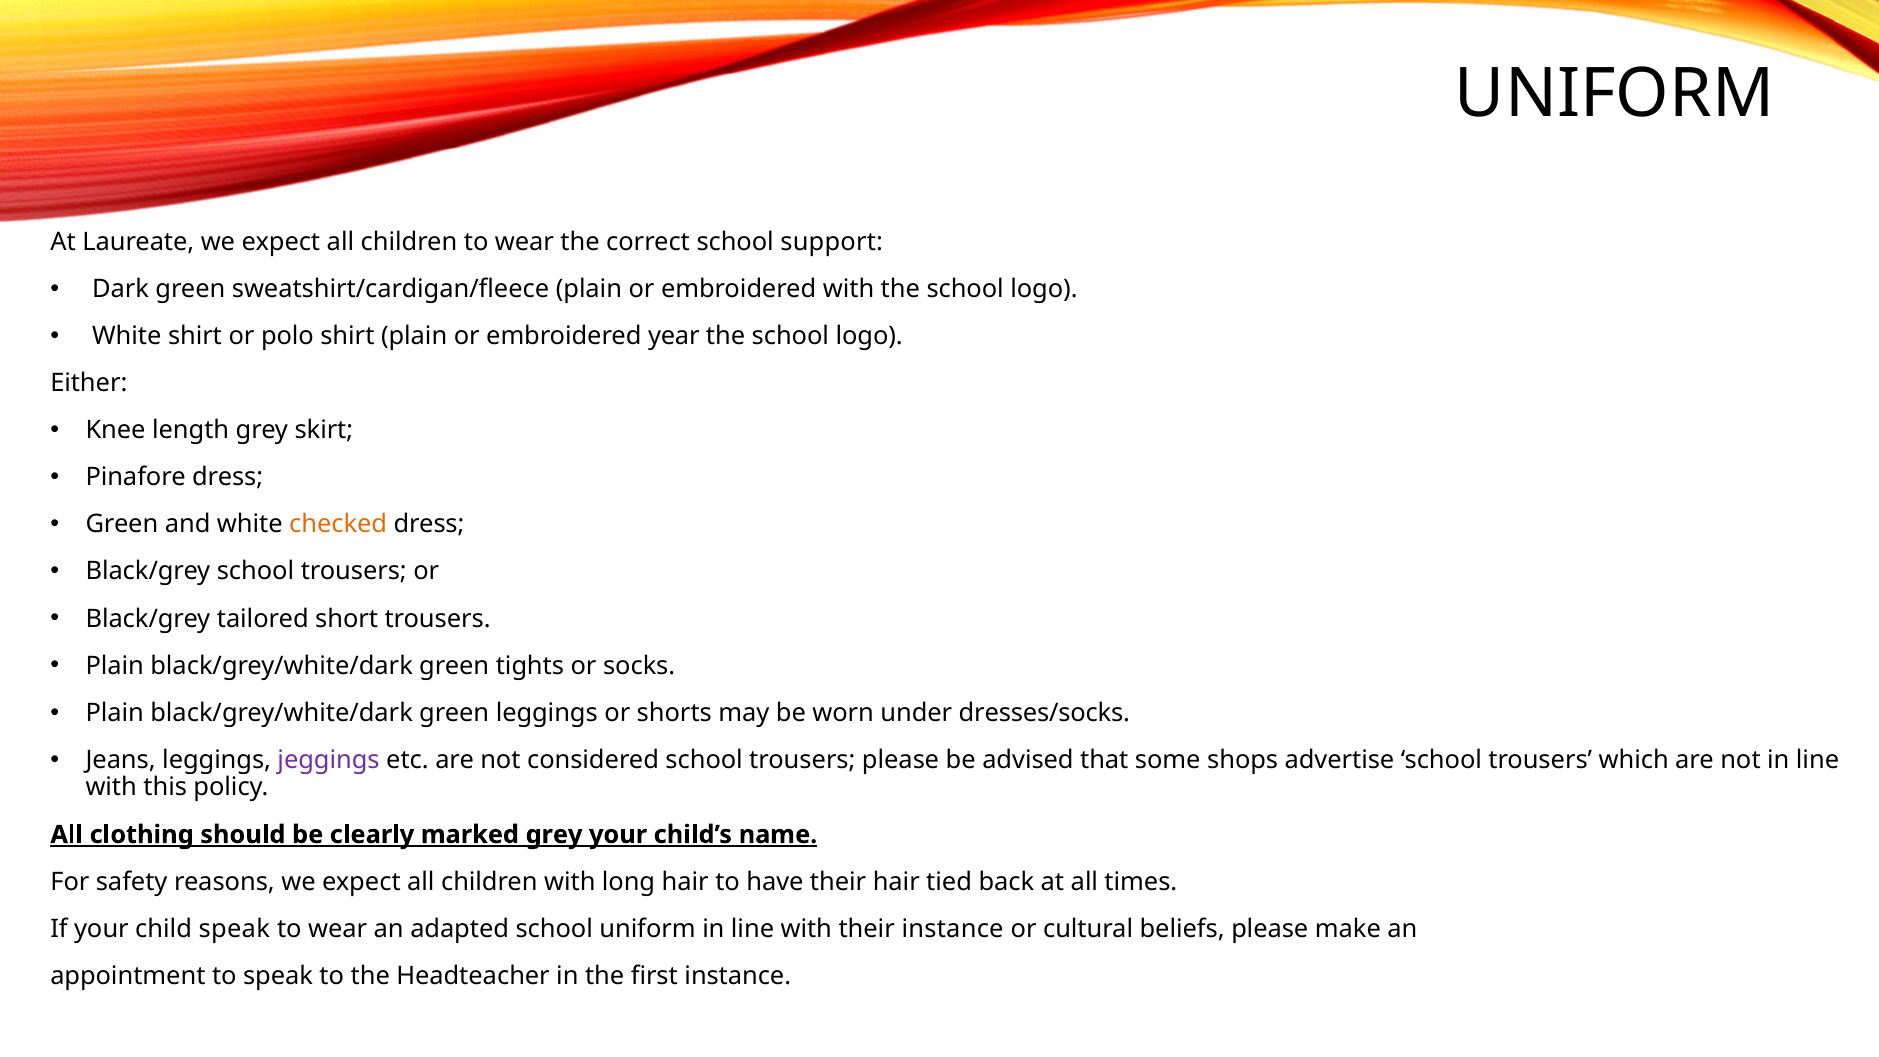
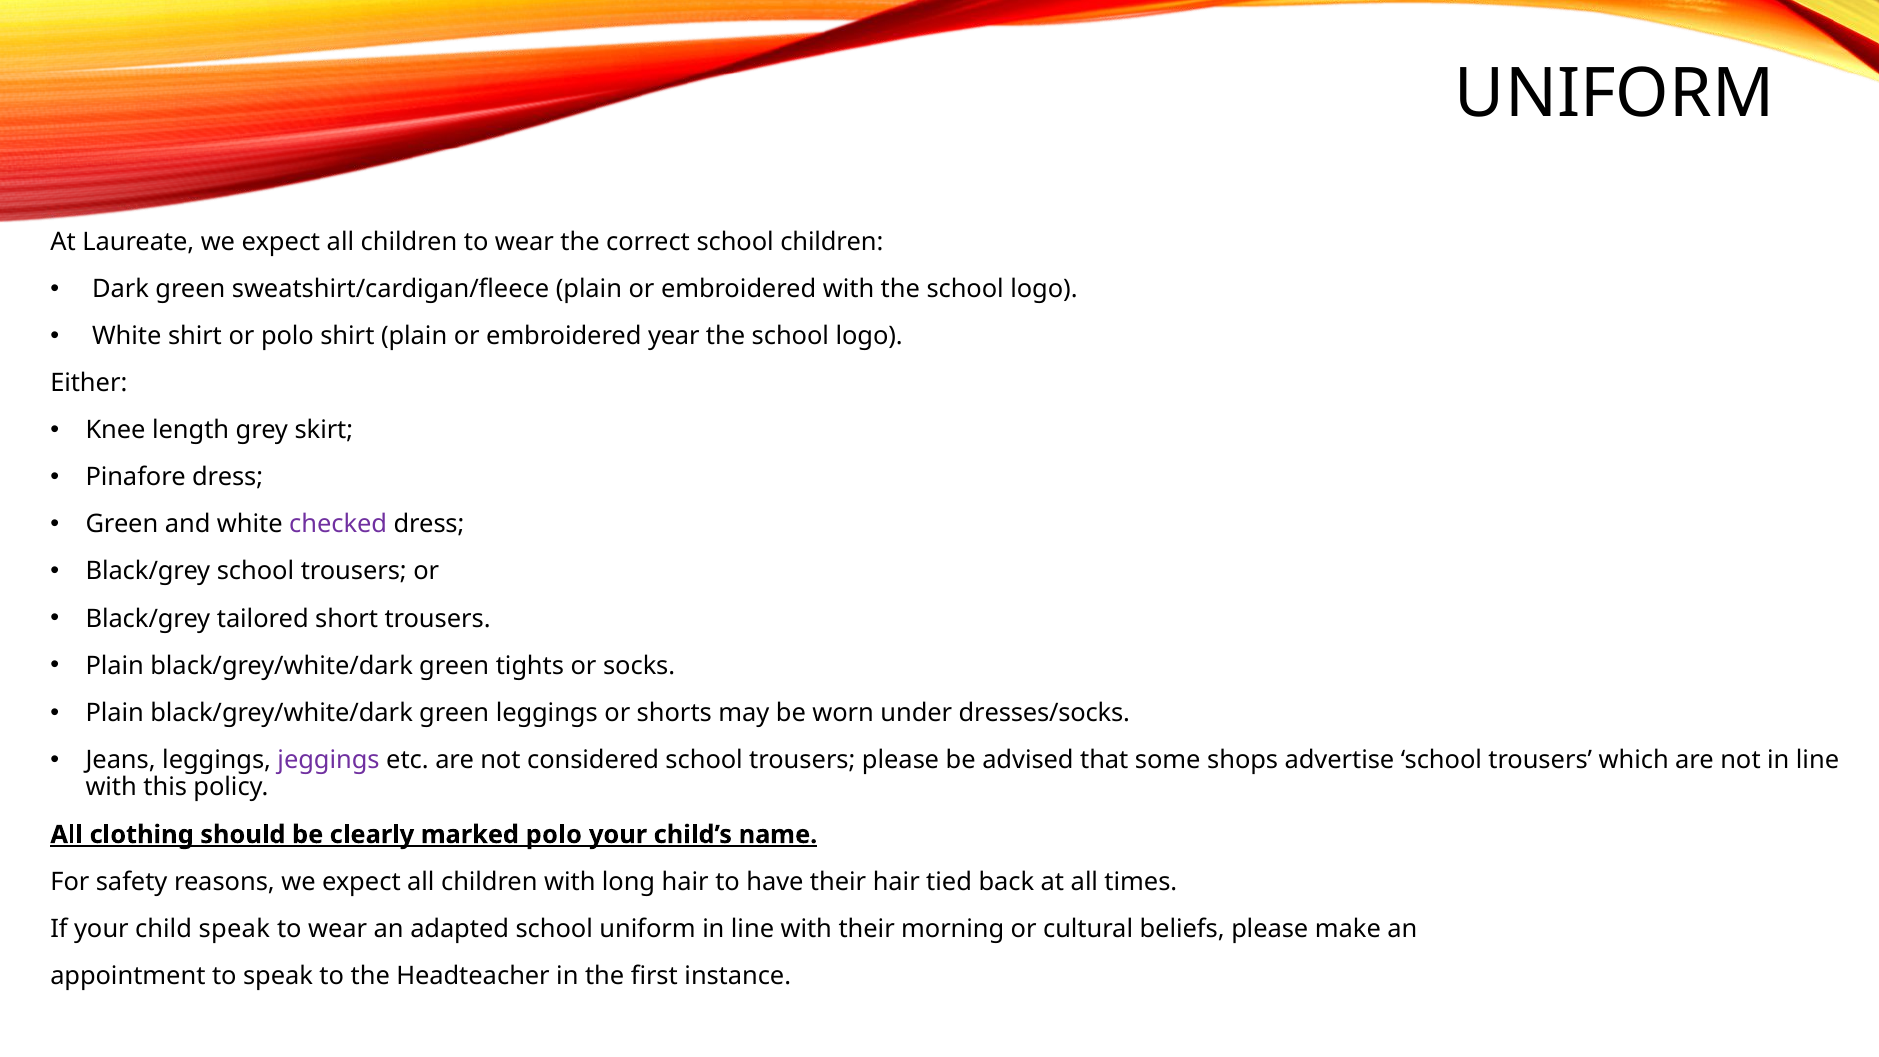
school support: support -> children
checked colour: orange -> purple
marked grey: grey -> polo
their instance: instance -> morning
